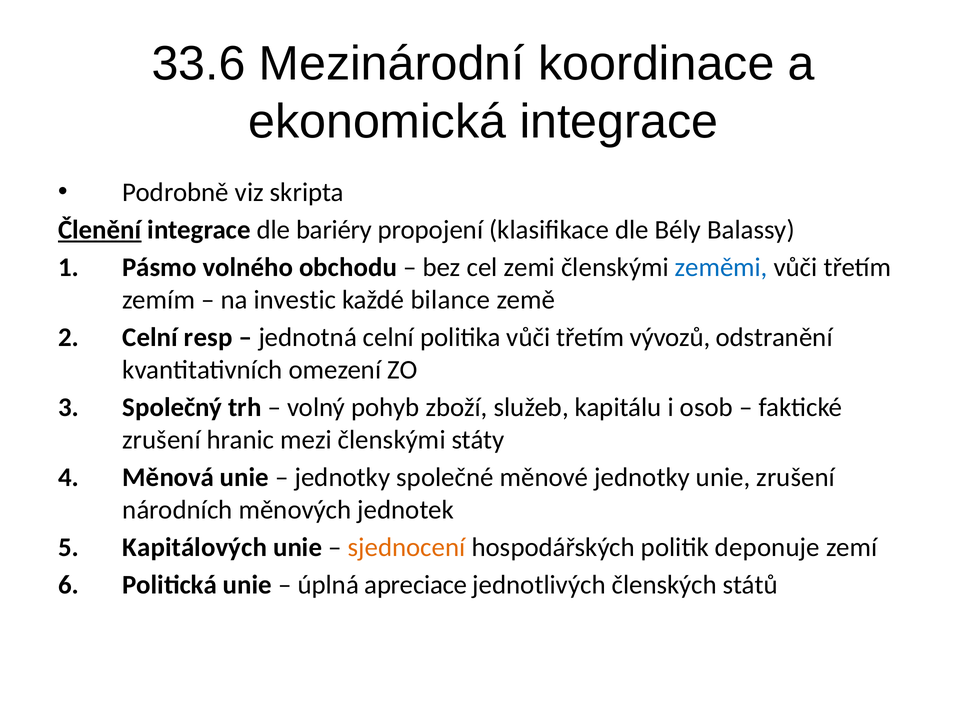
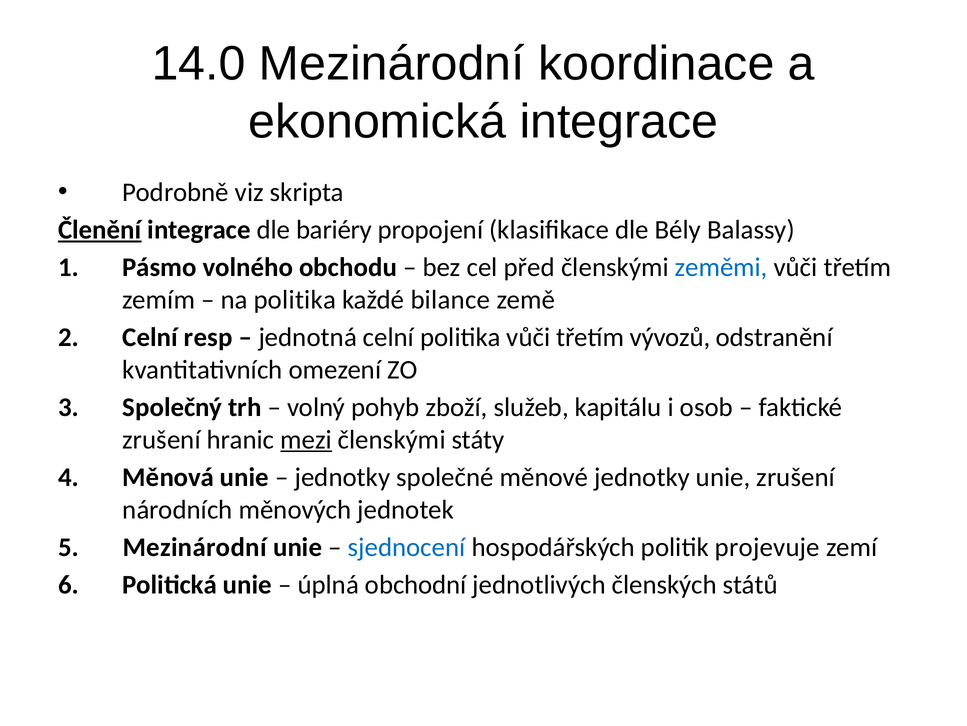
33.6: 33.6 -> 14.0
zemi: zemi -> před
na investic: investic -> politika
mezi underline: none -> present
Kapitálových at (195, 547): Kapitálových -> Mezinárodní
sjednocení colour: orange -> blue
deponuje: deponuje -> projevuje
apreciace: apreciace -> obchodní
